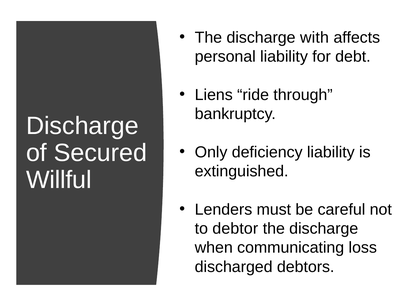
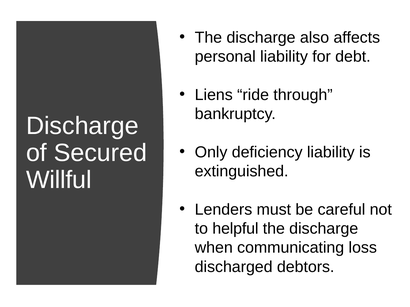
with: with -> also
debtor: debtor -> helpful
